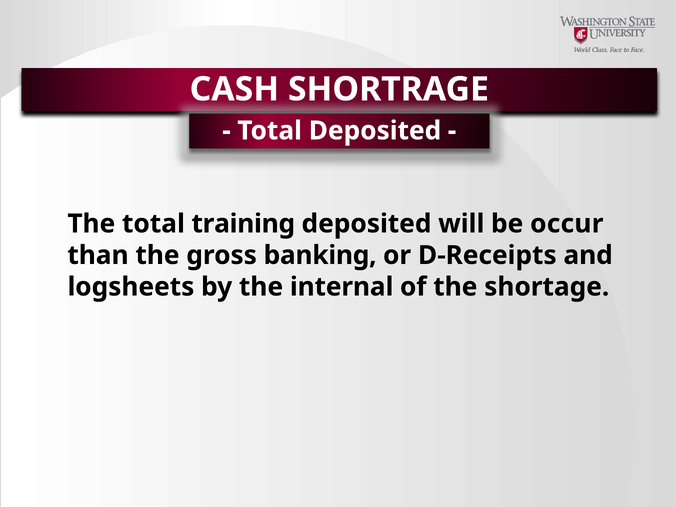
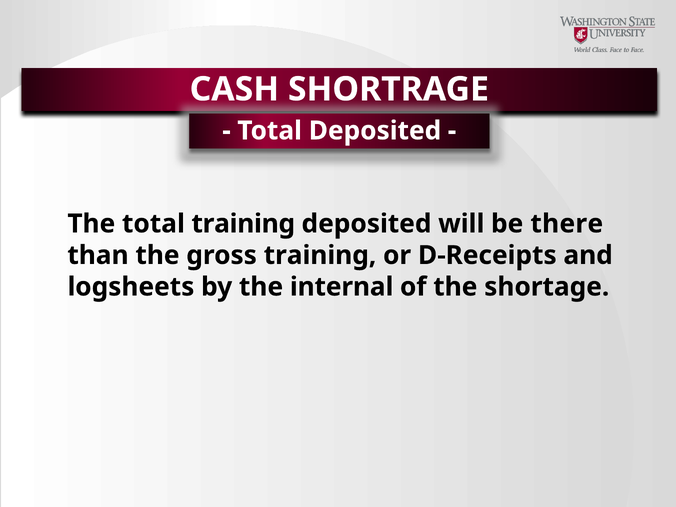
occur: occur -> there
gross banking: banking -> training
